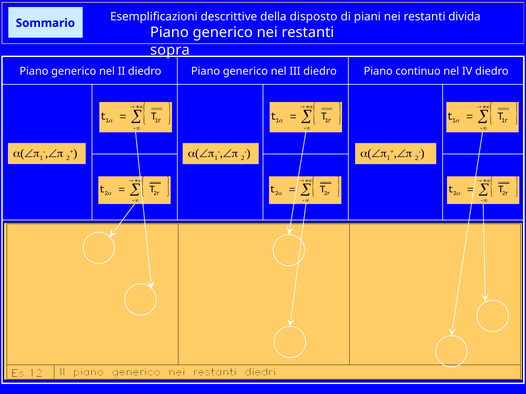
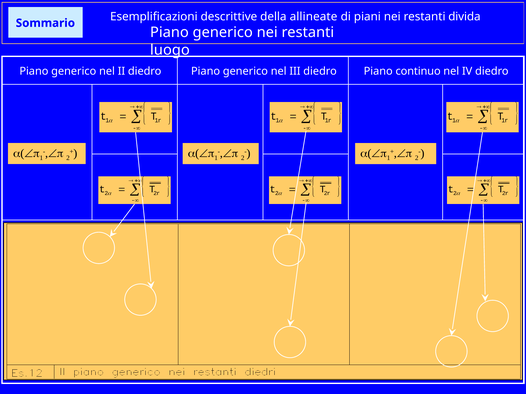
disposto: disposto -> allineate
sopra: sopra -> luogo
